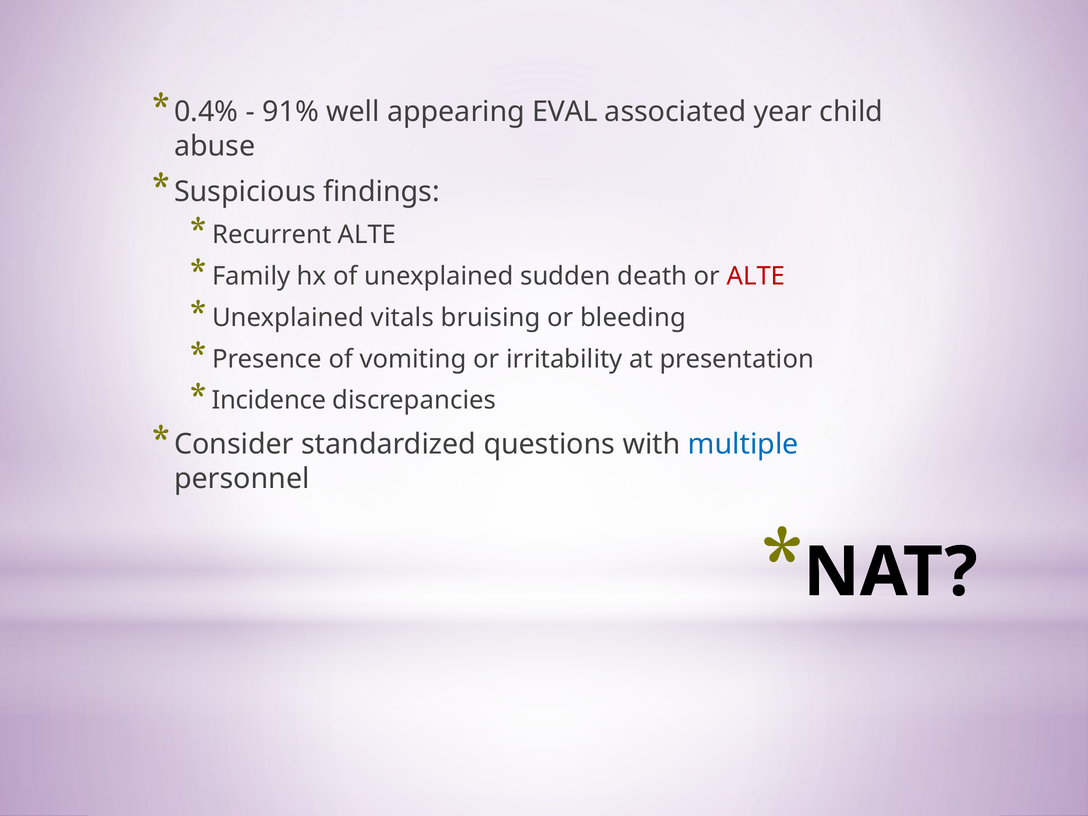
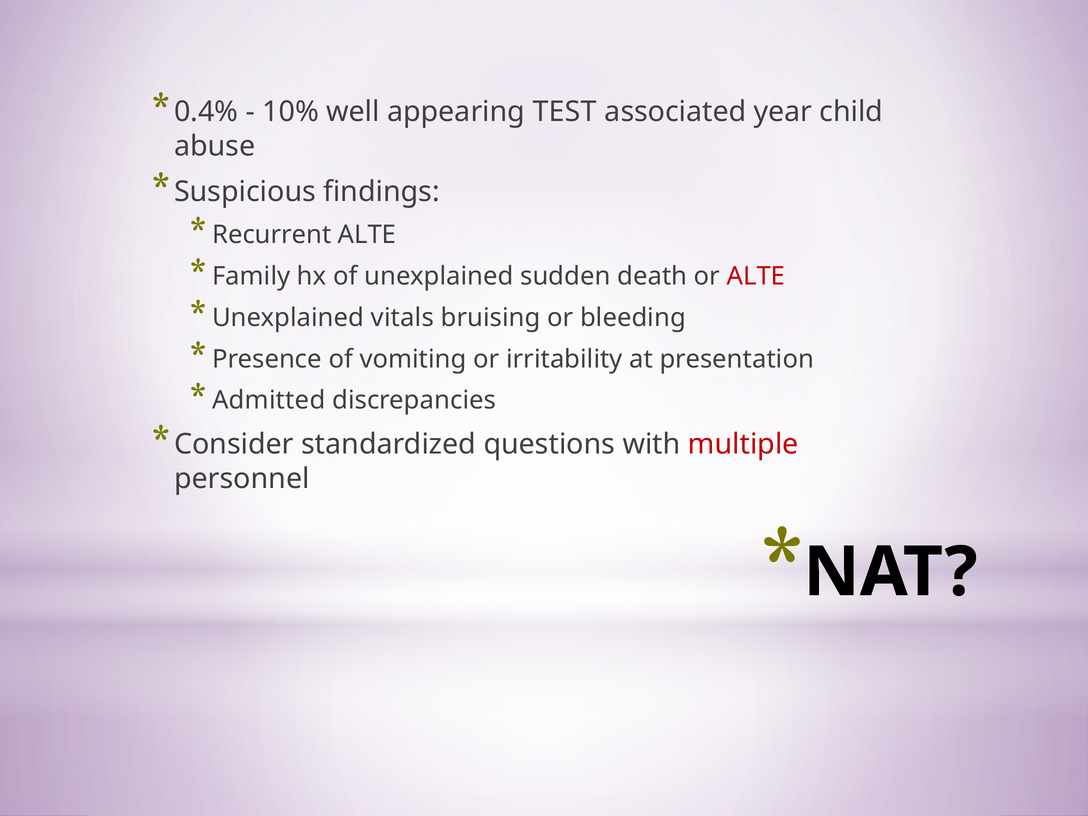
91%: 91% -> 10%
EVAL: EVAL -> TEST
Incidence: Incidence -> Admitted
multiple colour: blue -> red
